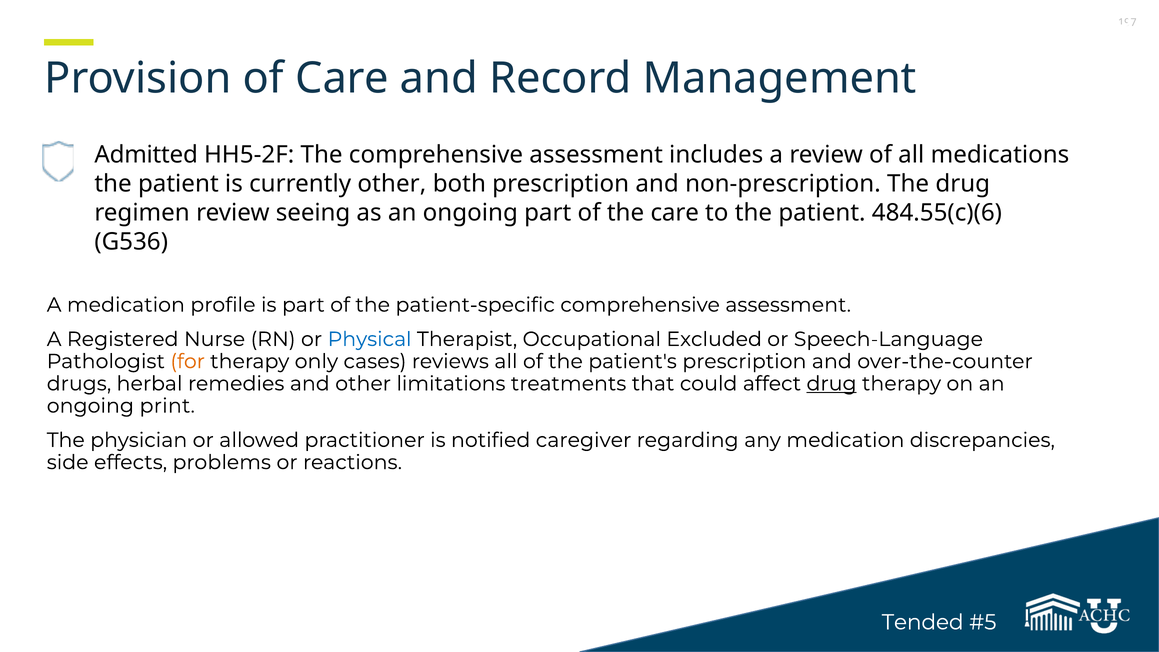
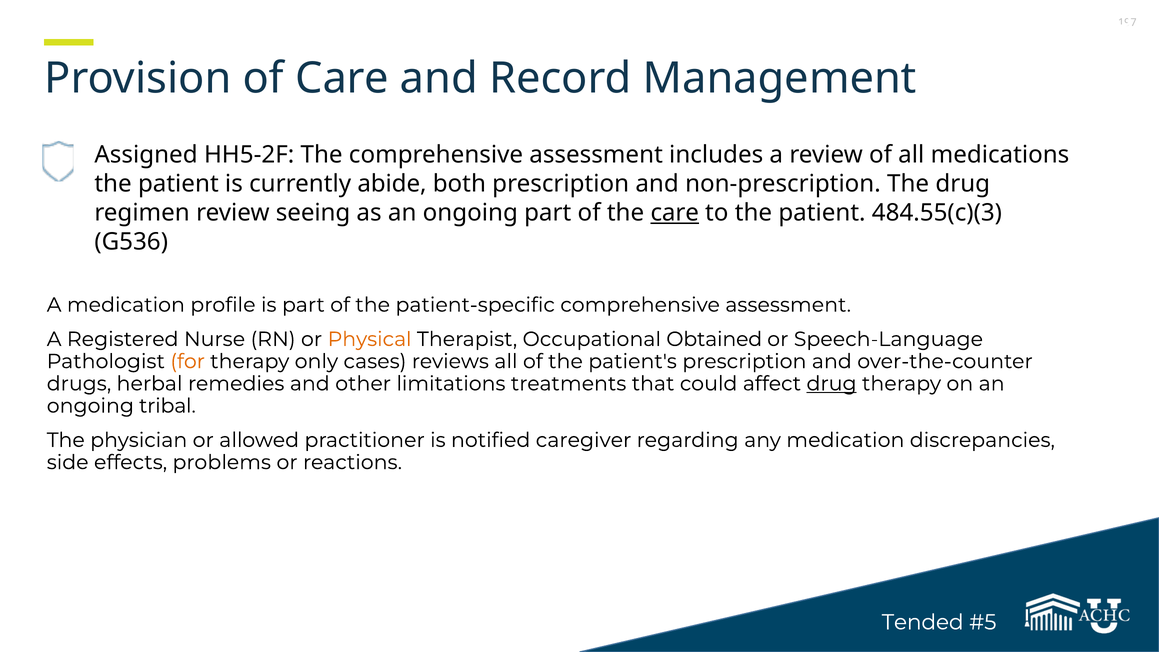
Admitted: Admitted -> Assigned
currently other: other -> abide
care at (675, 213) underline: none -> present
484.55(c)(6: 484.55(c)(6 -> 484.55(c)(3
Physical colour: blue -> orange
Excluded: Excluded -> Obtained
print: print -> tribal
